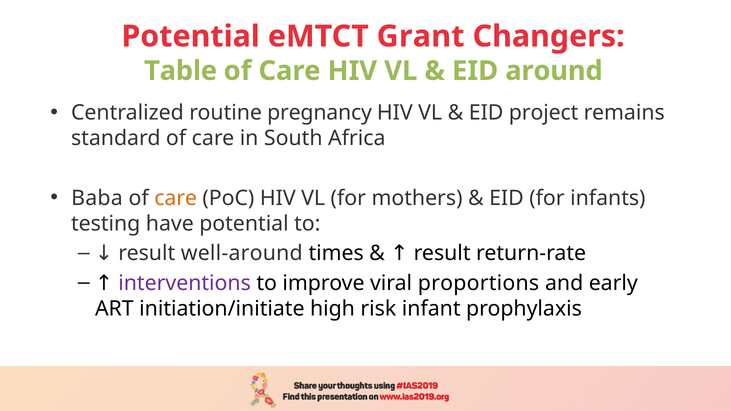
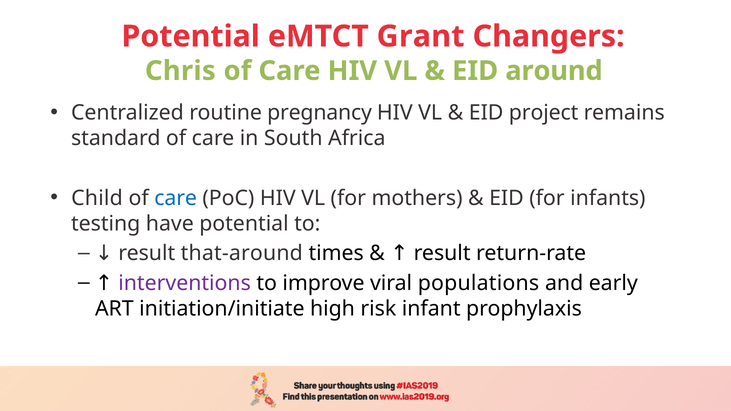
Table: Table -> Chris
Baba: Baba -> Child
care at (176, 198) colour: orange -> blue
well-around: well-around -> that-around
proportions: proportions -> populations
